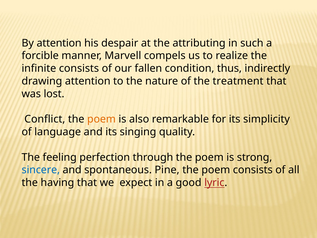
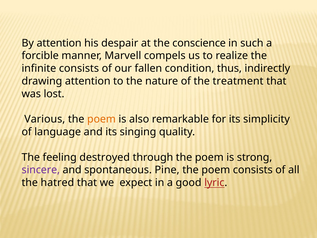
attributing: attributing -> conscience
Conflict: Conflict -> Various
perfection: perfection -> destroyed
sincere colour: blue -> purple
having: having -> hatred
